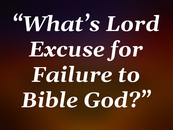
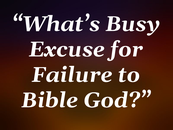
Lord: Lord -> Busy
